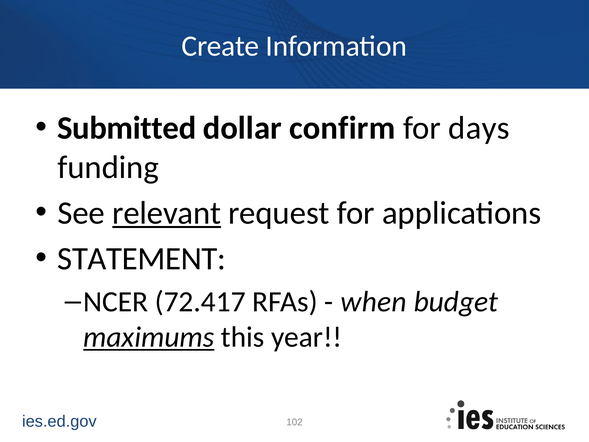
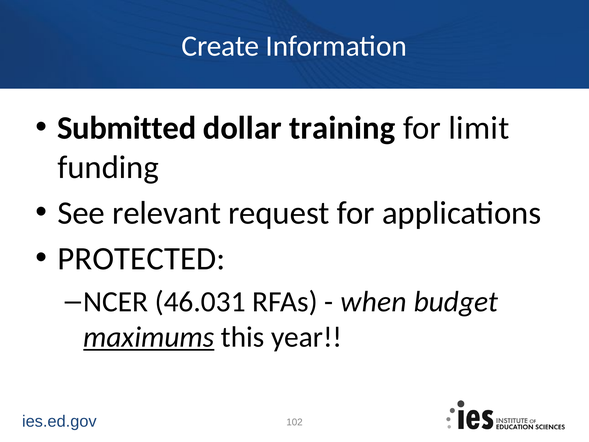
confirm: confirm -> training
days: days -> limit
relevant underline: present -> none
STATEMENT: STATEMENT -> PROTECTED
72.417: 72.417 -> 46.031
